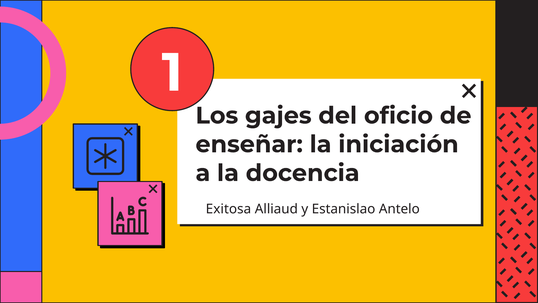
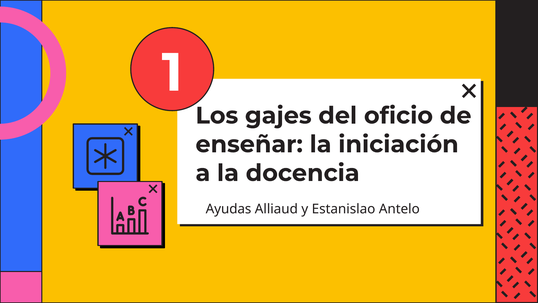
Exitosa: Exitosa -> Ayudas
